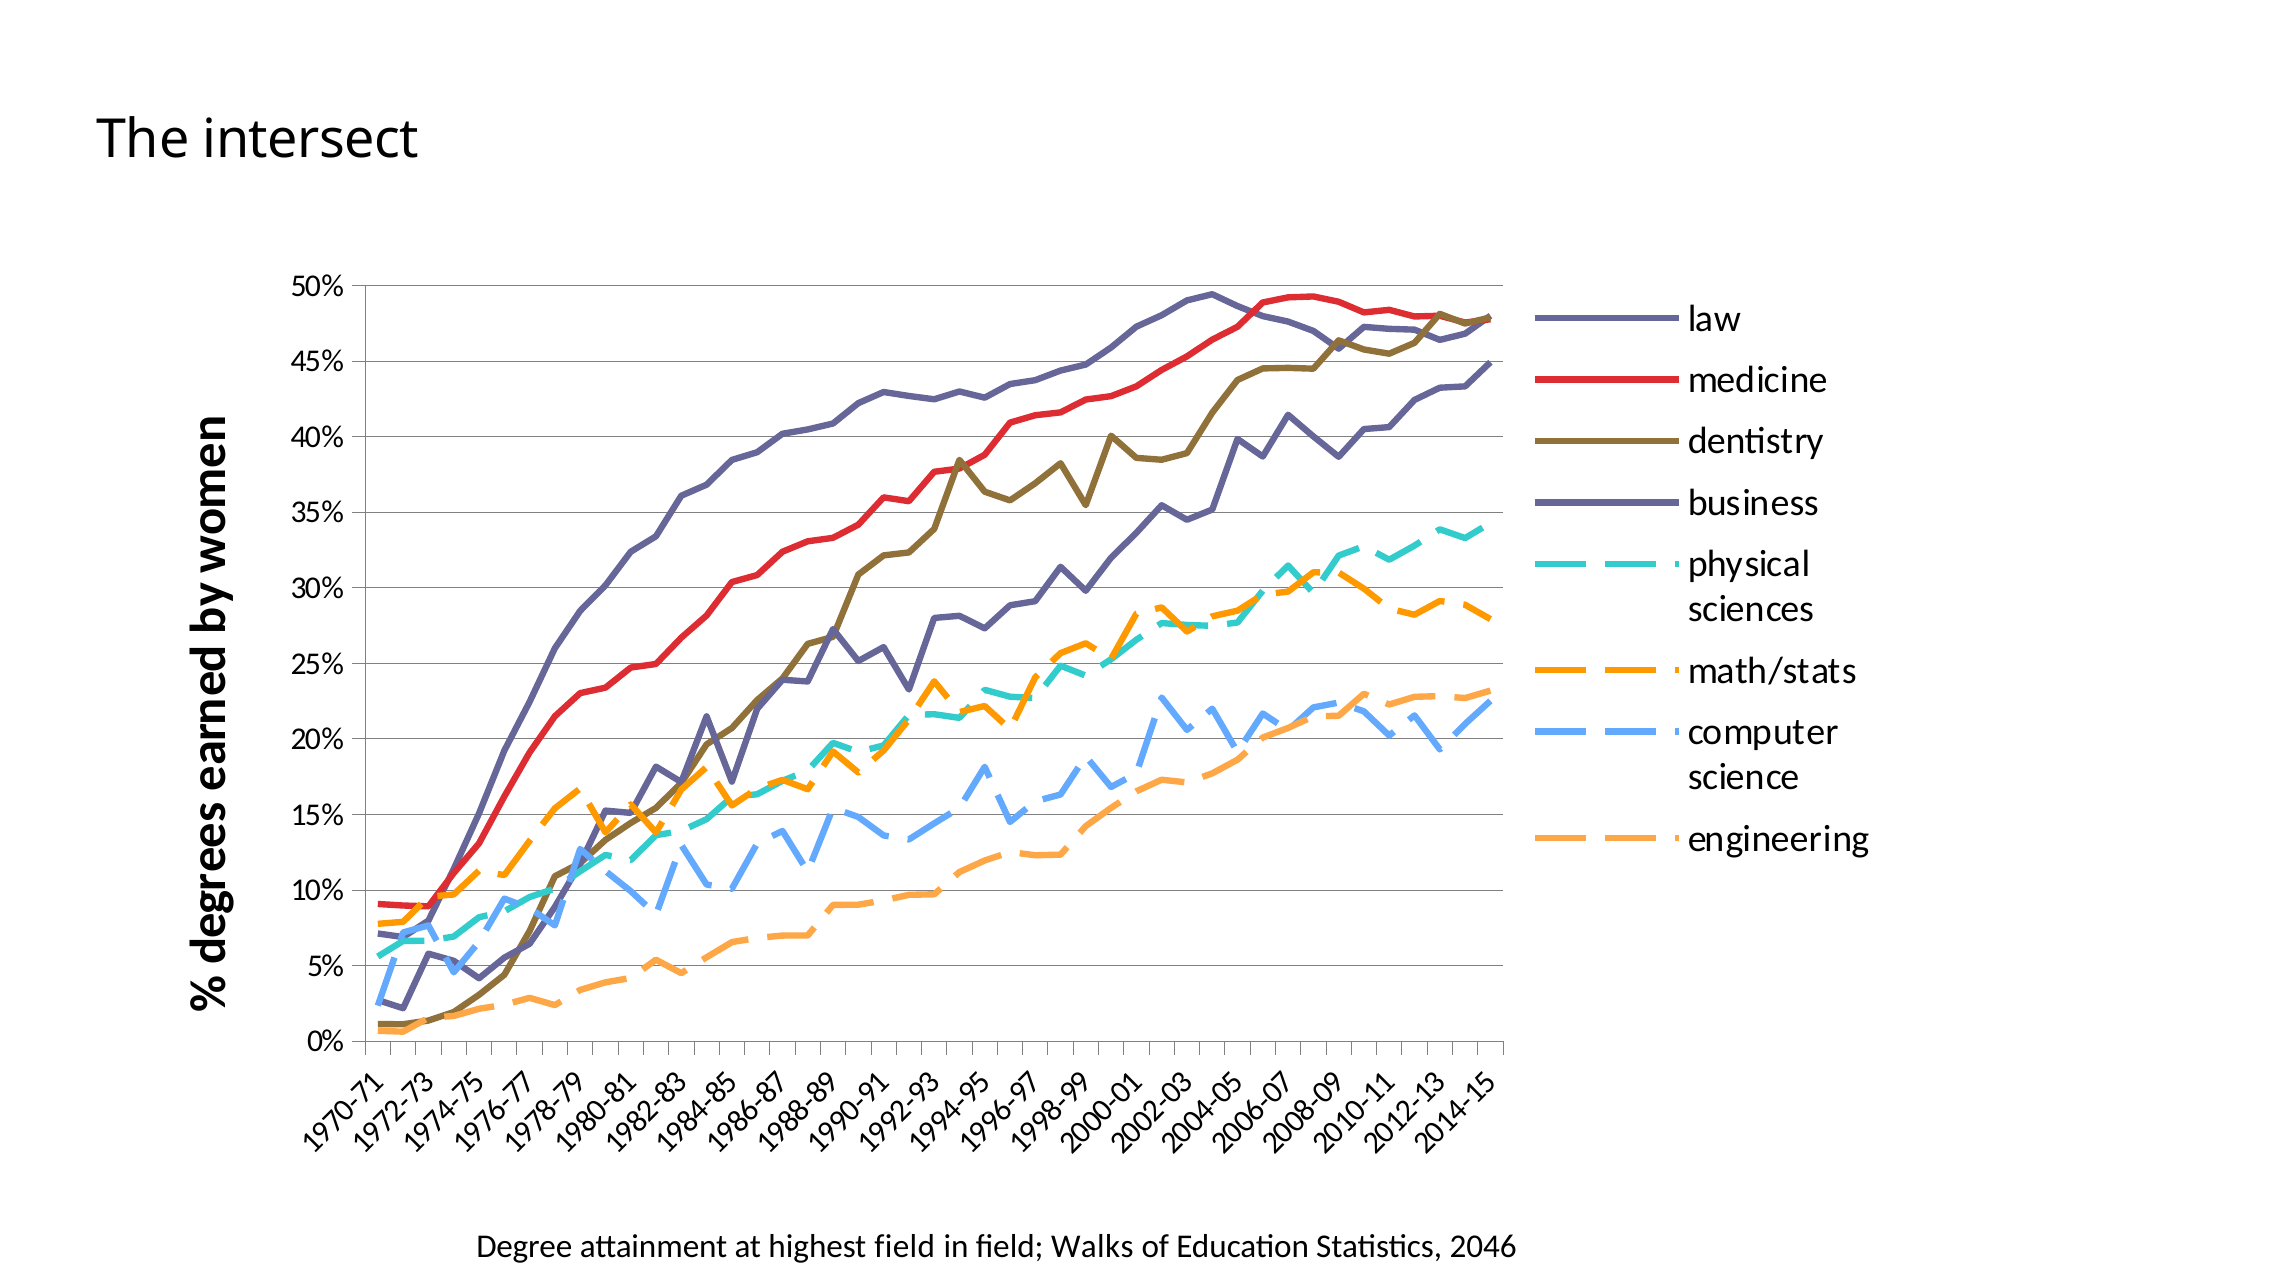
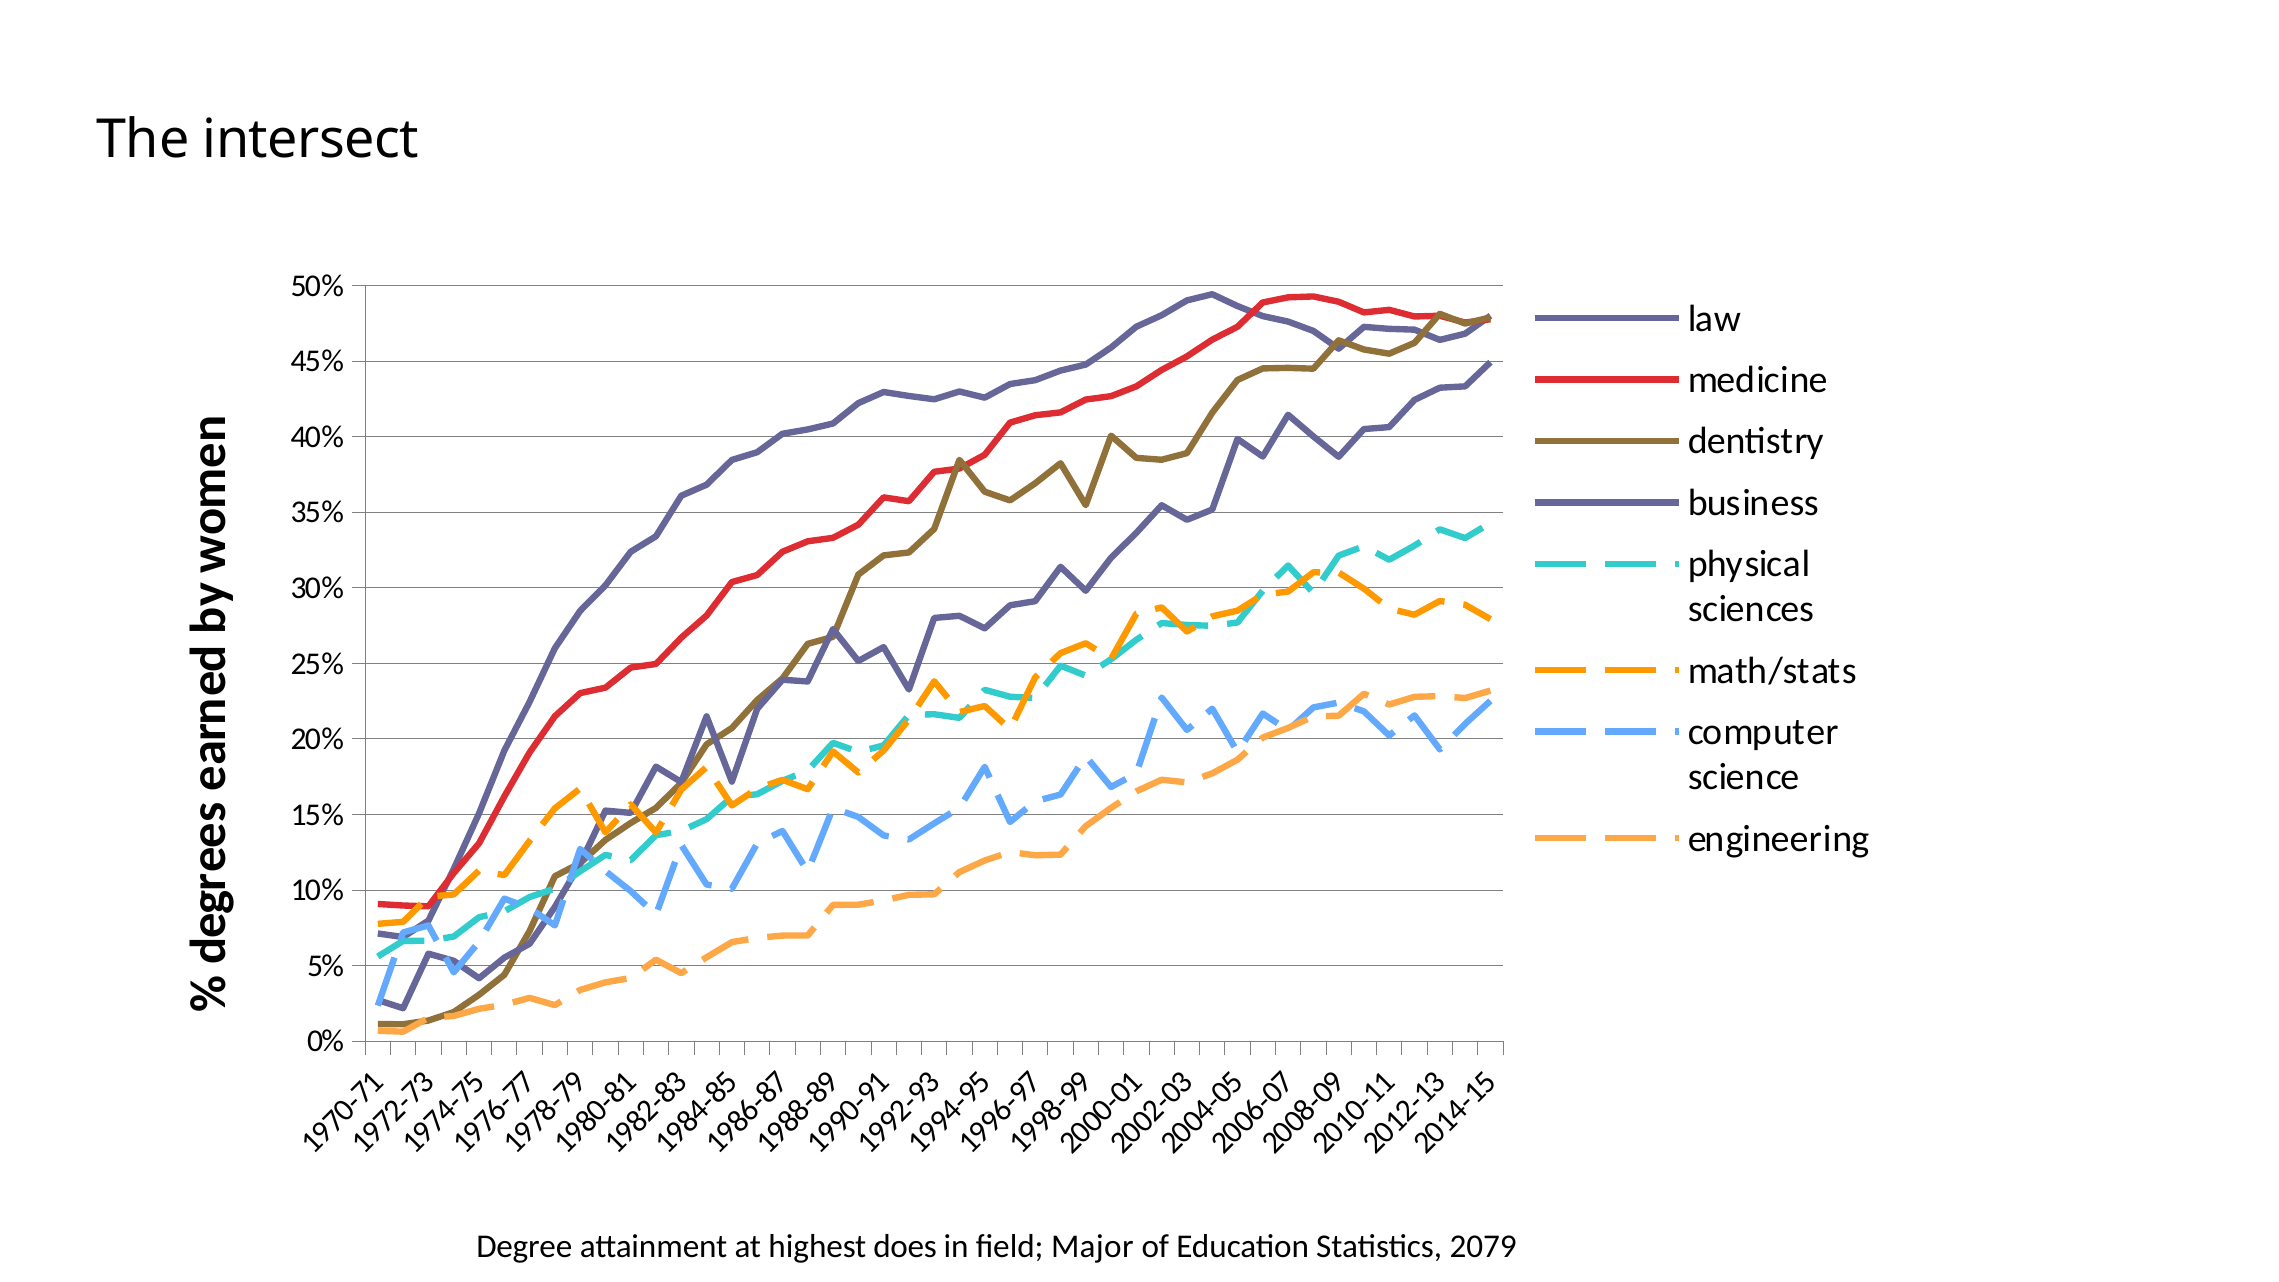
highest field: field -> does
Walks: Walks -> Major
2046: 2046 -> 2079
